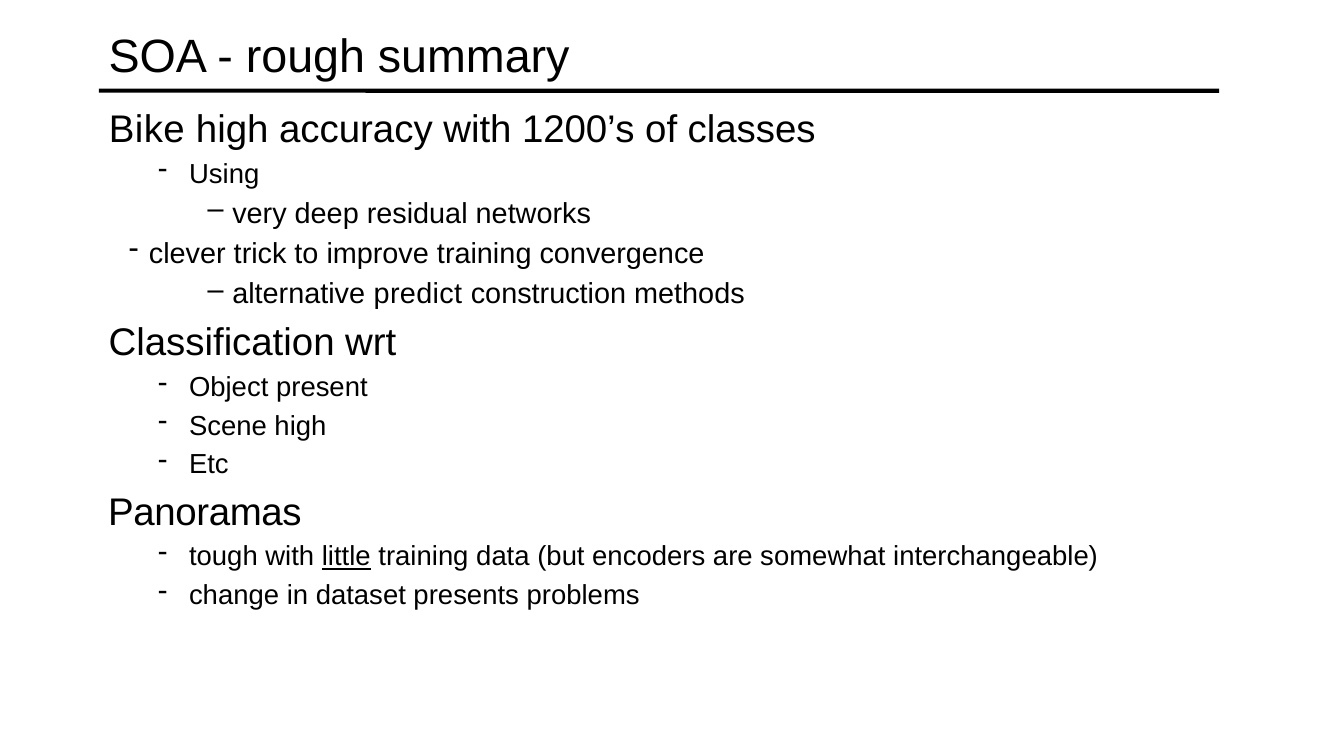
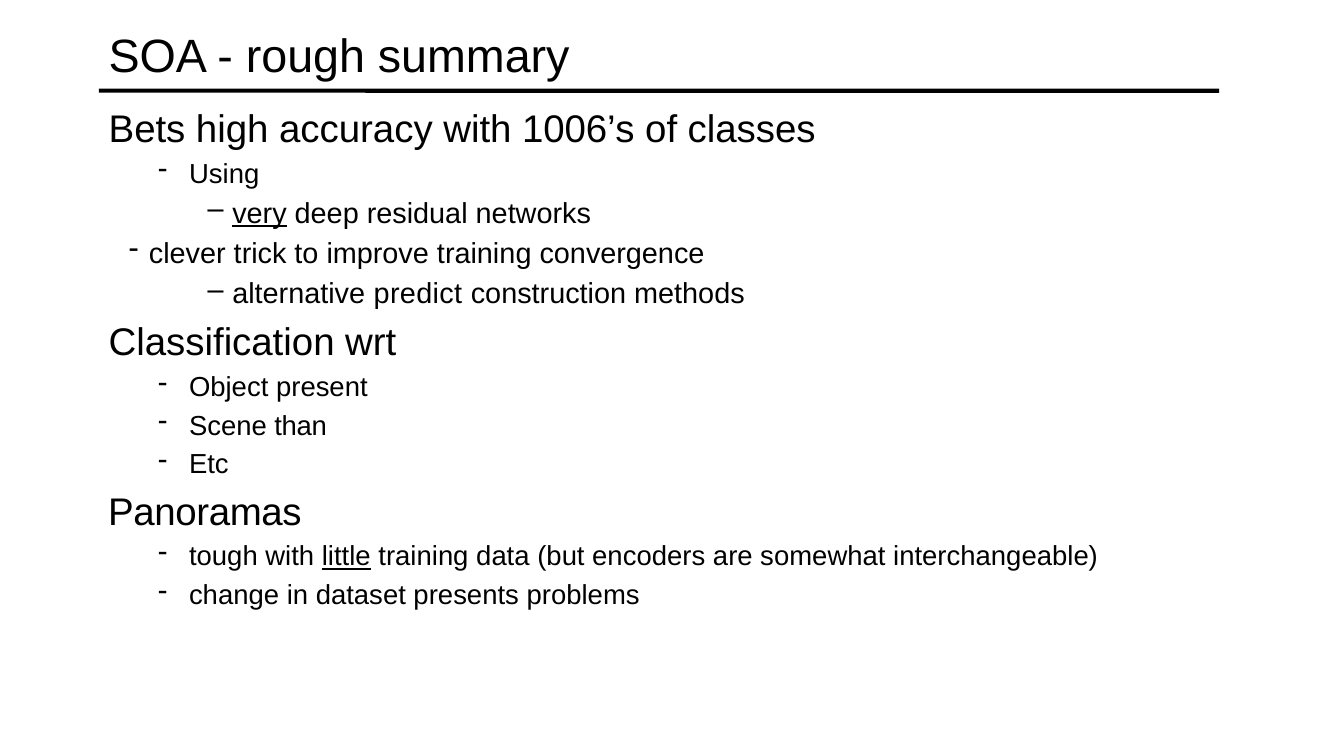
Bike: Bike -> Bets
1200’s: 1200’s -> 1006’s
very underline: none -> present
Scene high: high -> than
